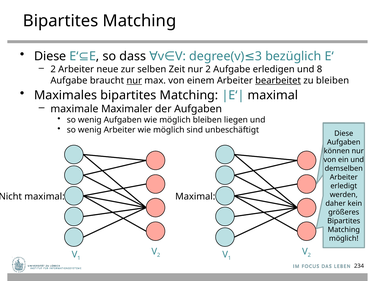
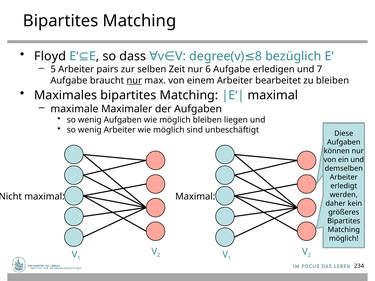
Diese at (50, 56): Diese -> Floyd
3: 3 -> 8
2 at (53, 69): 2 -> 5
neue: neue -> pairs
nur 2: 2 -> 6
8: 8 -> 7
bearbeitet underline: present -> none
